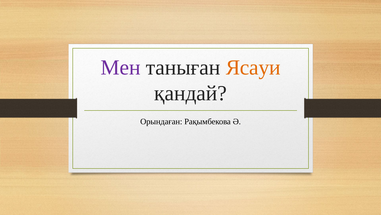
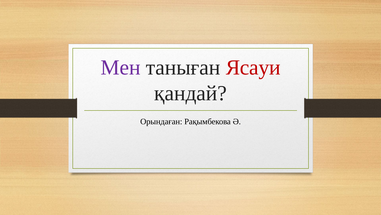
Ясауи colour: orange -> red
